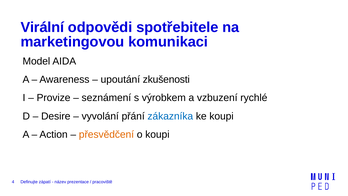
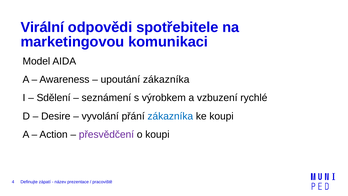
upoutání zkušenosti: zkušenosti -> zákazníka
Provize: Provize -> Sdělení
přesvědčení colour: orange -> purple
